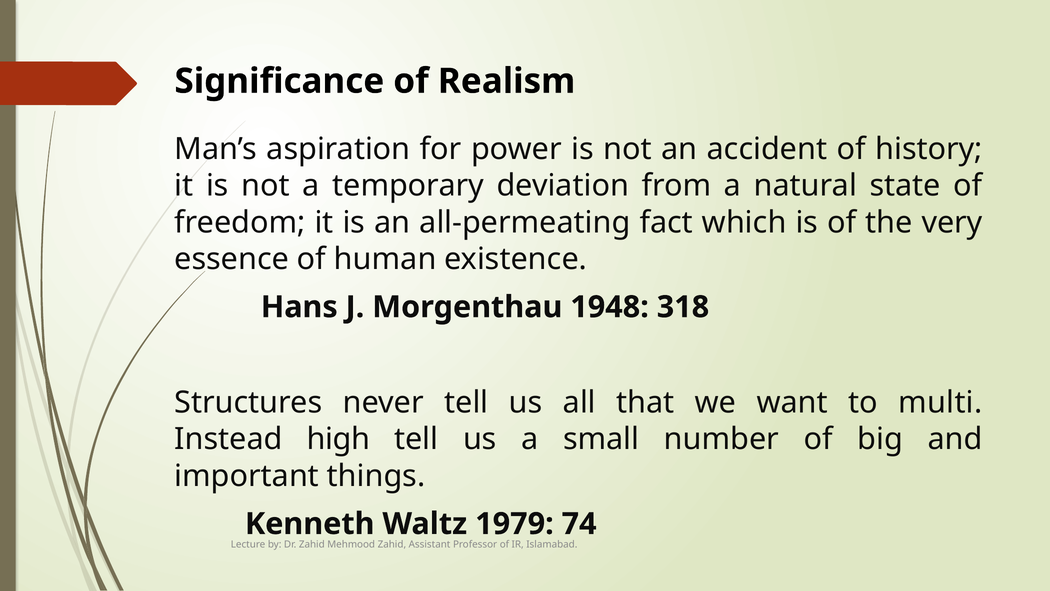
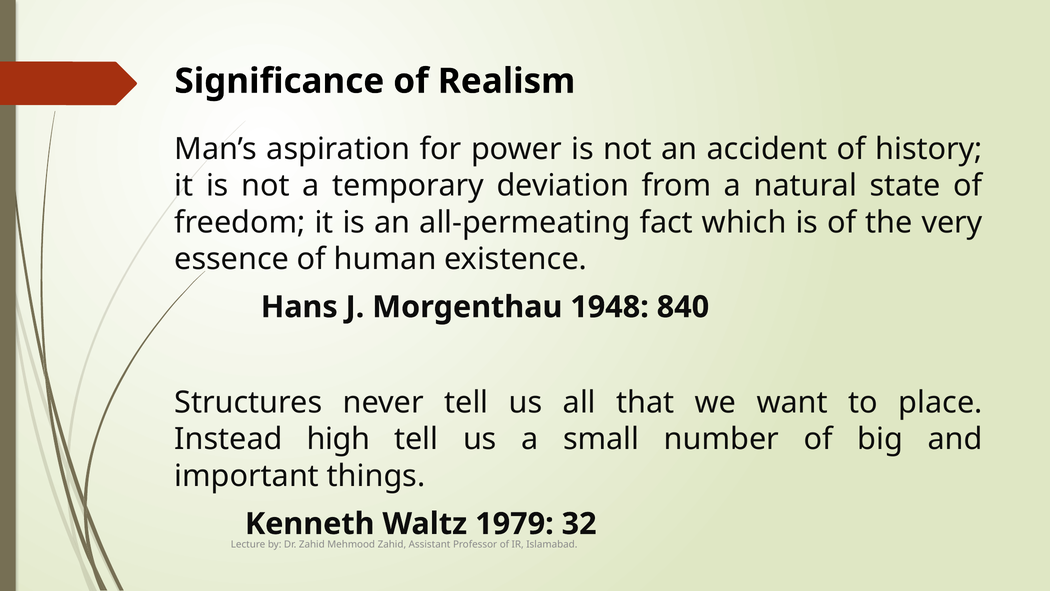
318: 318 -> 840
multi: multi -> place
74: 74 -> 32
